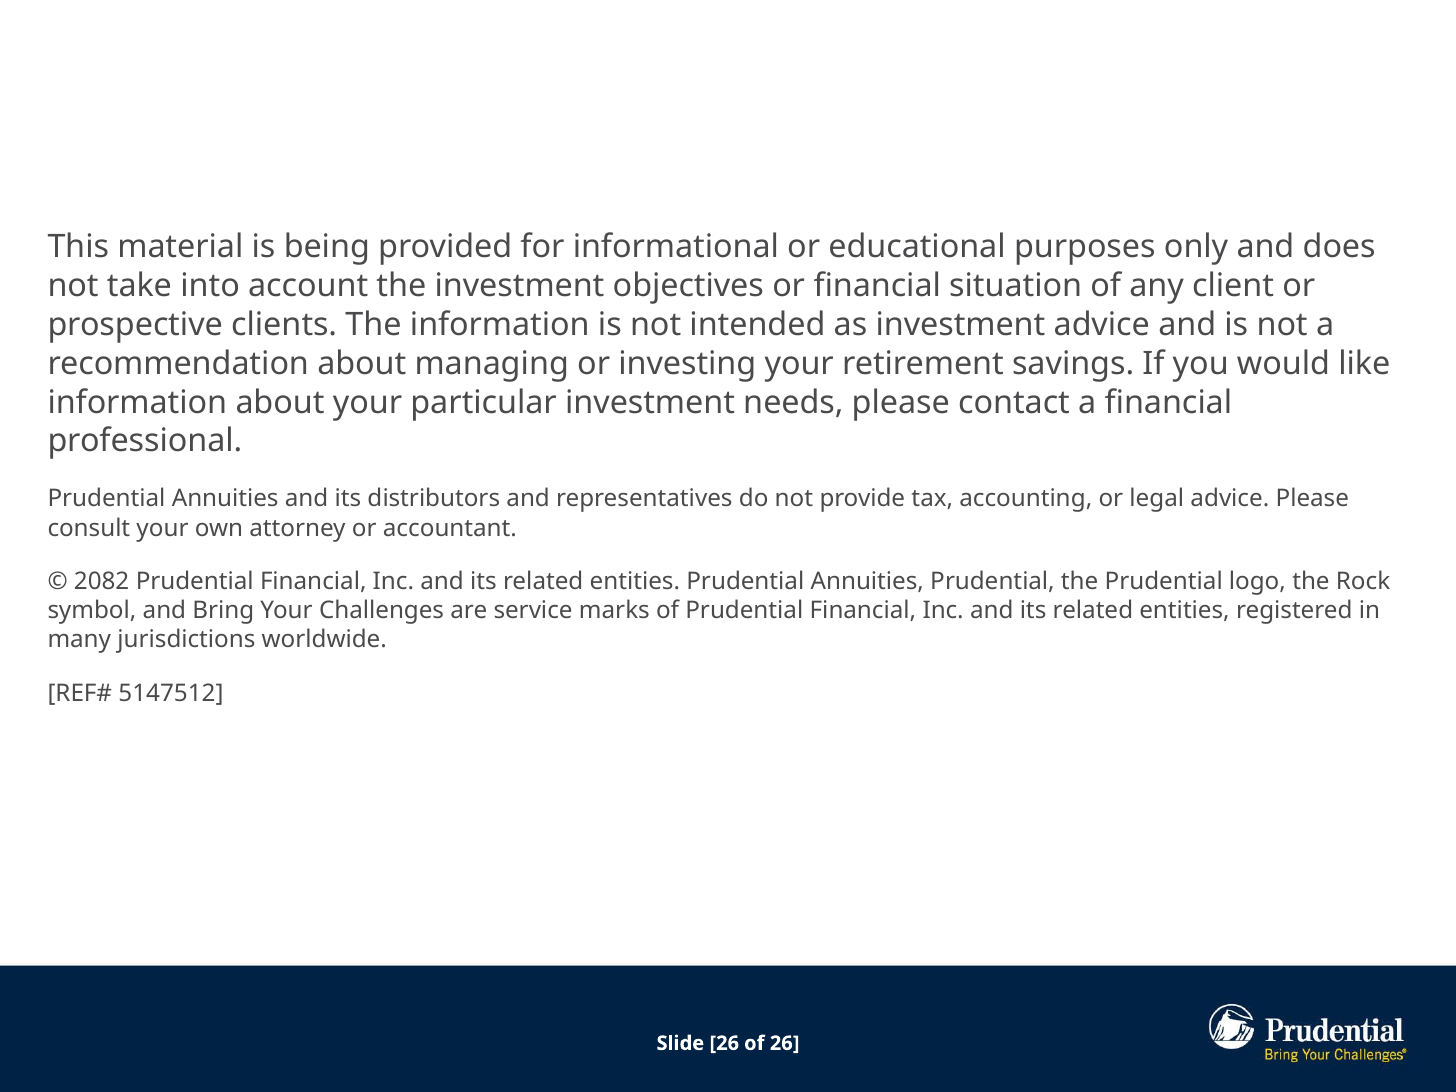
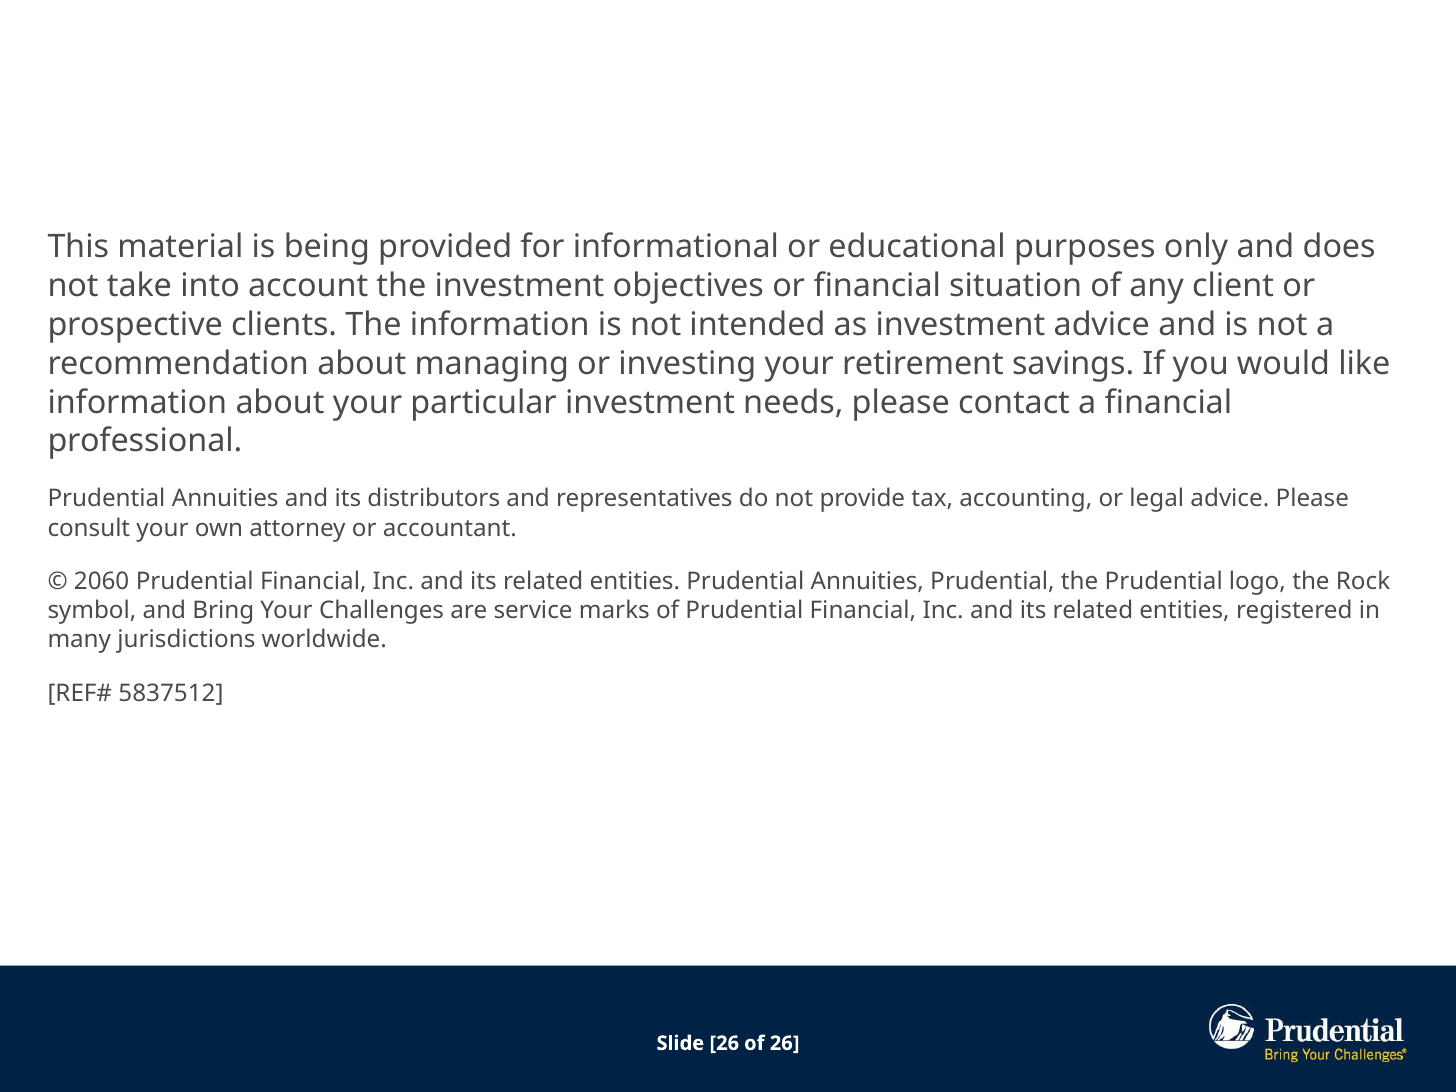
2082: 2082 -> 2060
5147512: 5147512 -> 5837512
